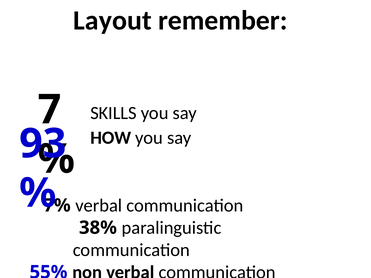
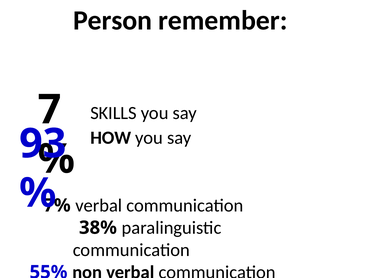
Layout: Layout -> Person
